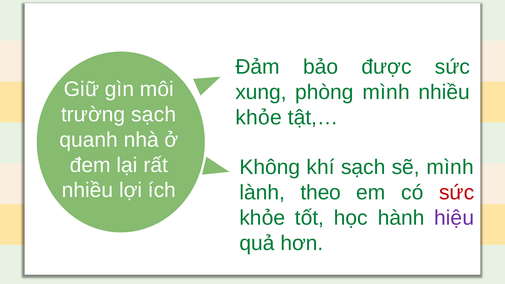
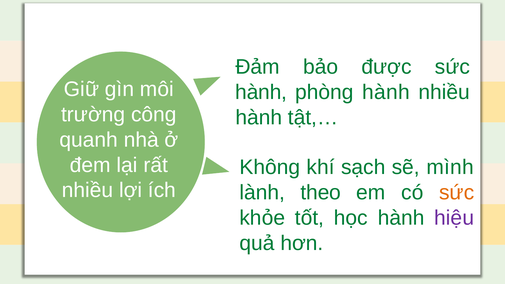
xung at (261, 92): xung -> hành
phòng mình: mình -> hành
trường sạch: sạch -> công
khỏe at (259, 117): khỏe -> hành
sức at (457, 193) colour: red -> orange
